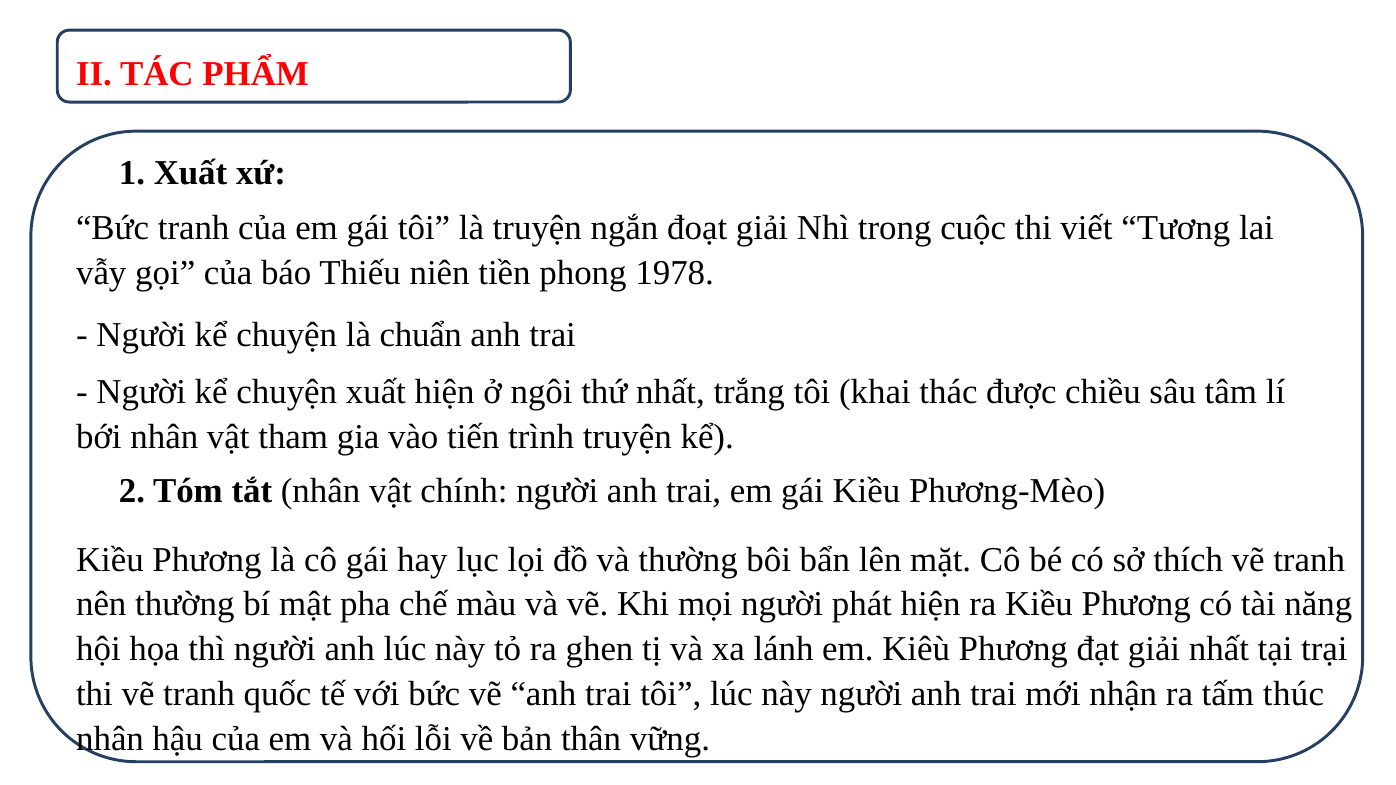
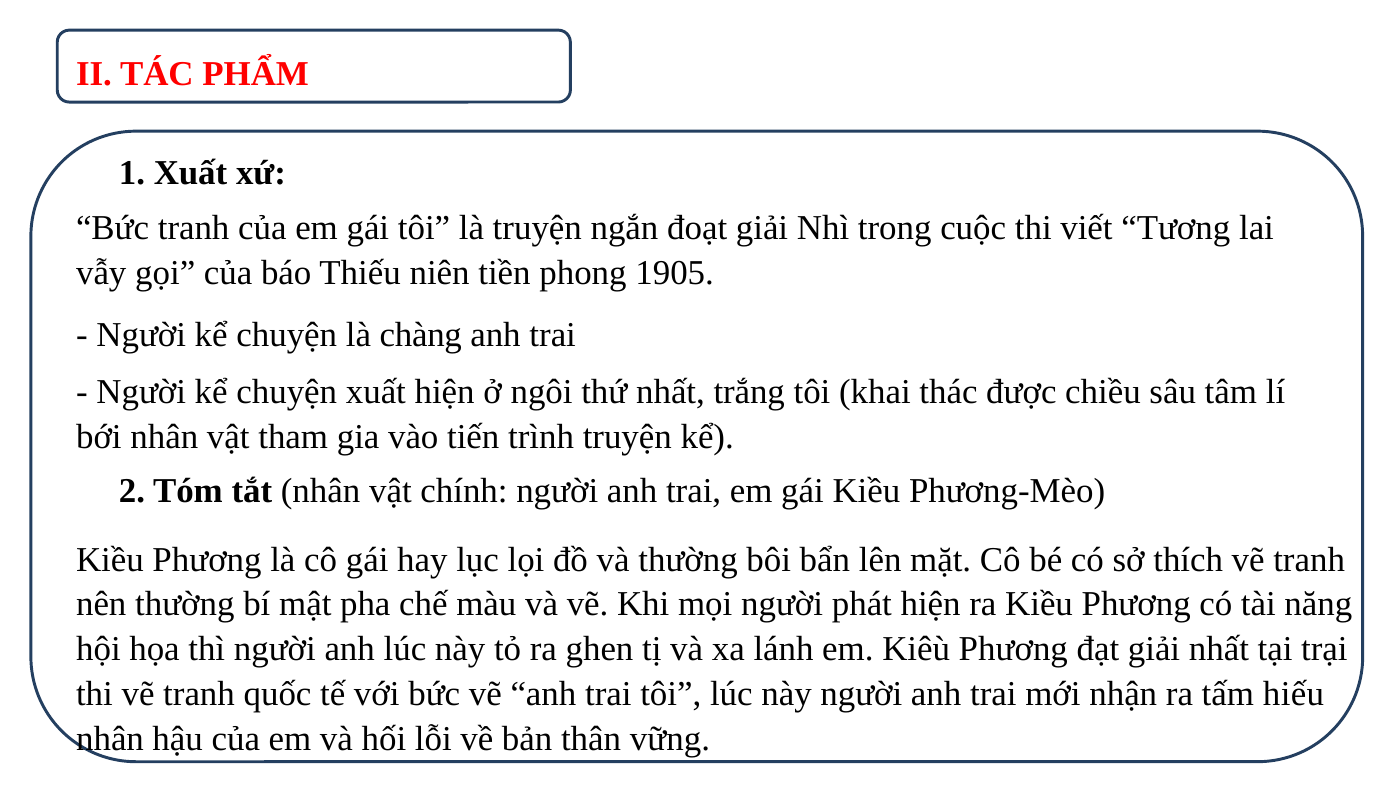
1978: 1978 -> 1905
chuẩn: chuẩn -> chàng
thúc: thúc -> hiếu
